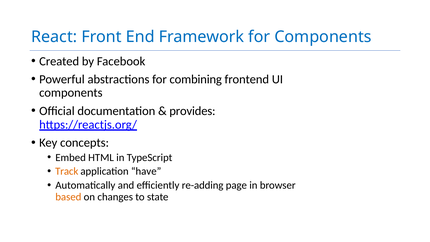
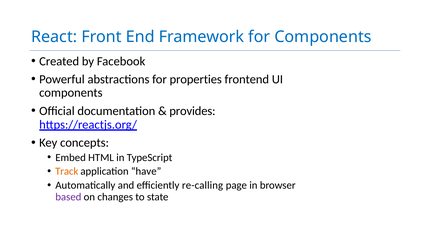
combining: combining -> properties
re-adding: re-adding -> re-calling
based colour: orange -> purple
